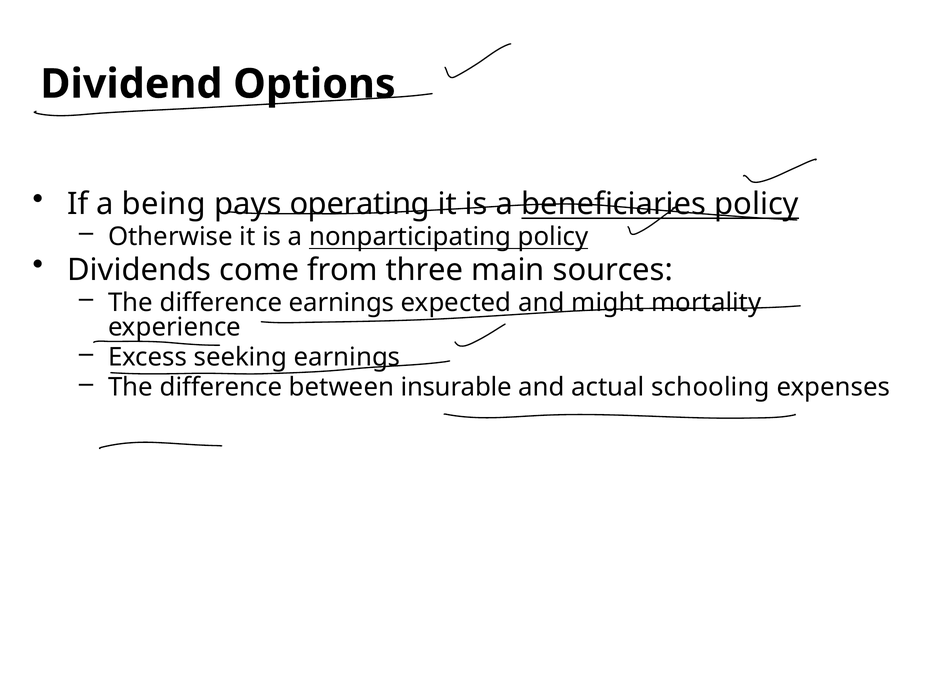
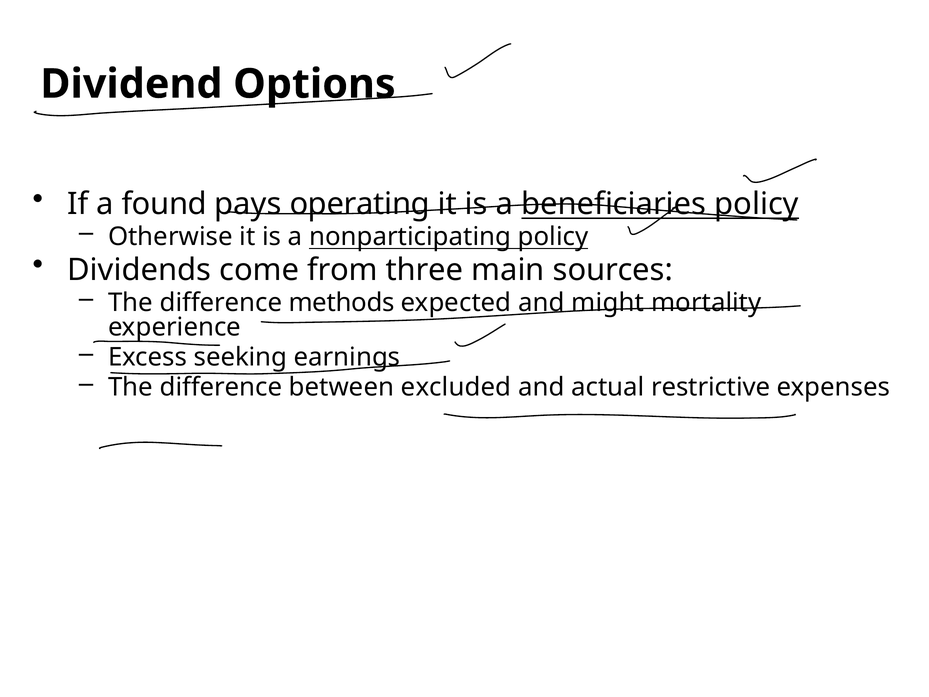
being: being -> found
difference earnings: earnings -> methods
insurable: insurable -> excluded
schooling: schooling -> restrictive
